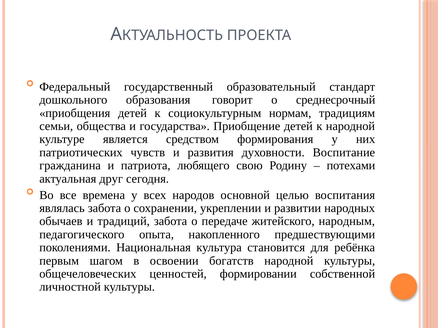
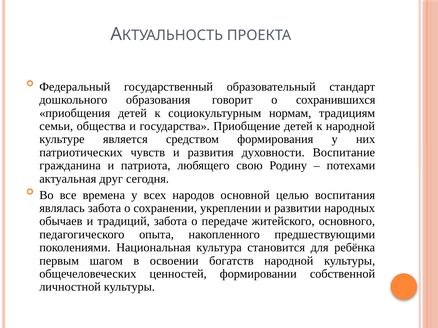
среднесрочный: среднесрочный -> сохранившихся
народным: народным -> основного
